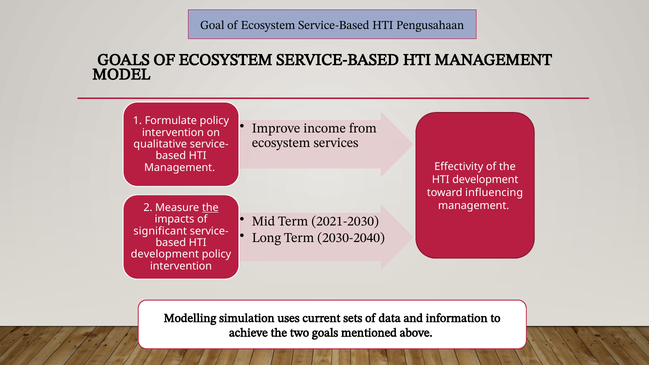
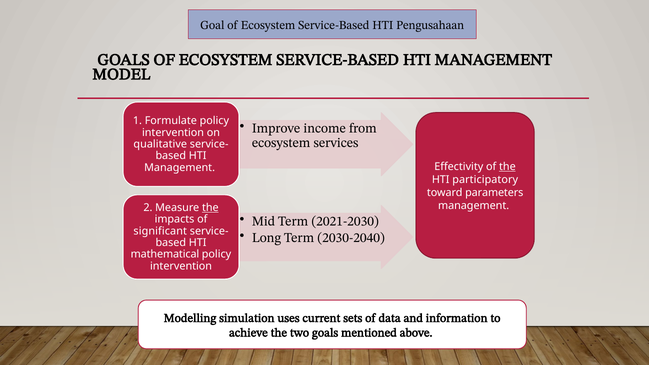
the at (507, 167) underline: none -> present
development at (485, 180): development -> participatory
influencing: influencing -> parameters
development at (165, 254): development -> mathematical
